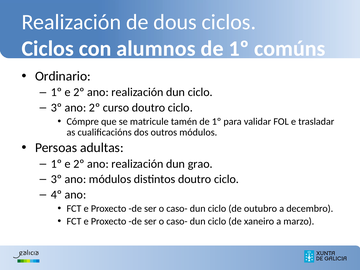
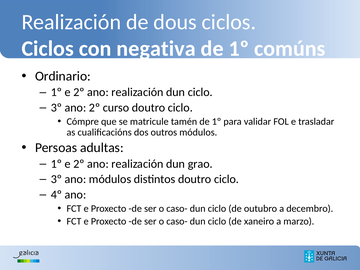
alumnos: alumnos -> negativa
